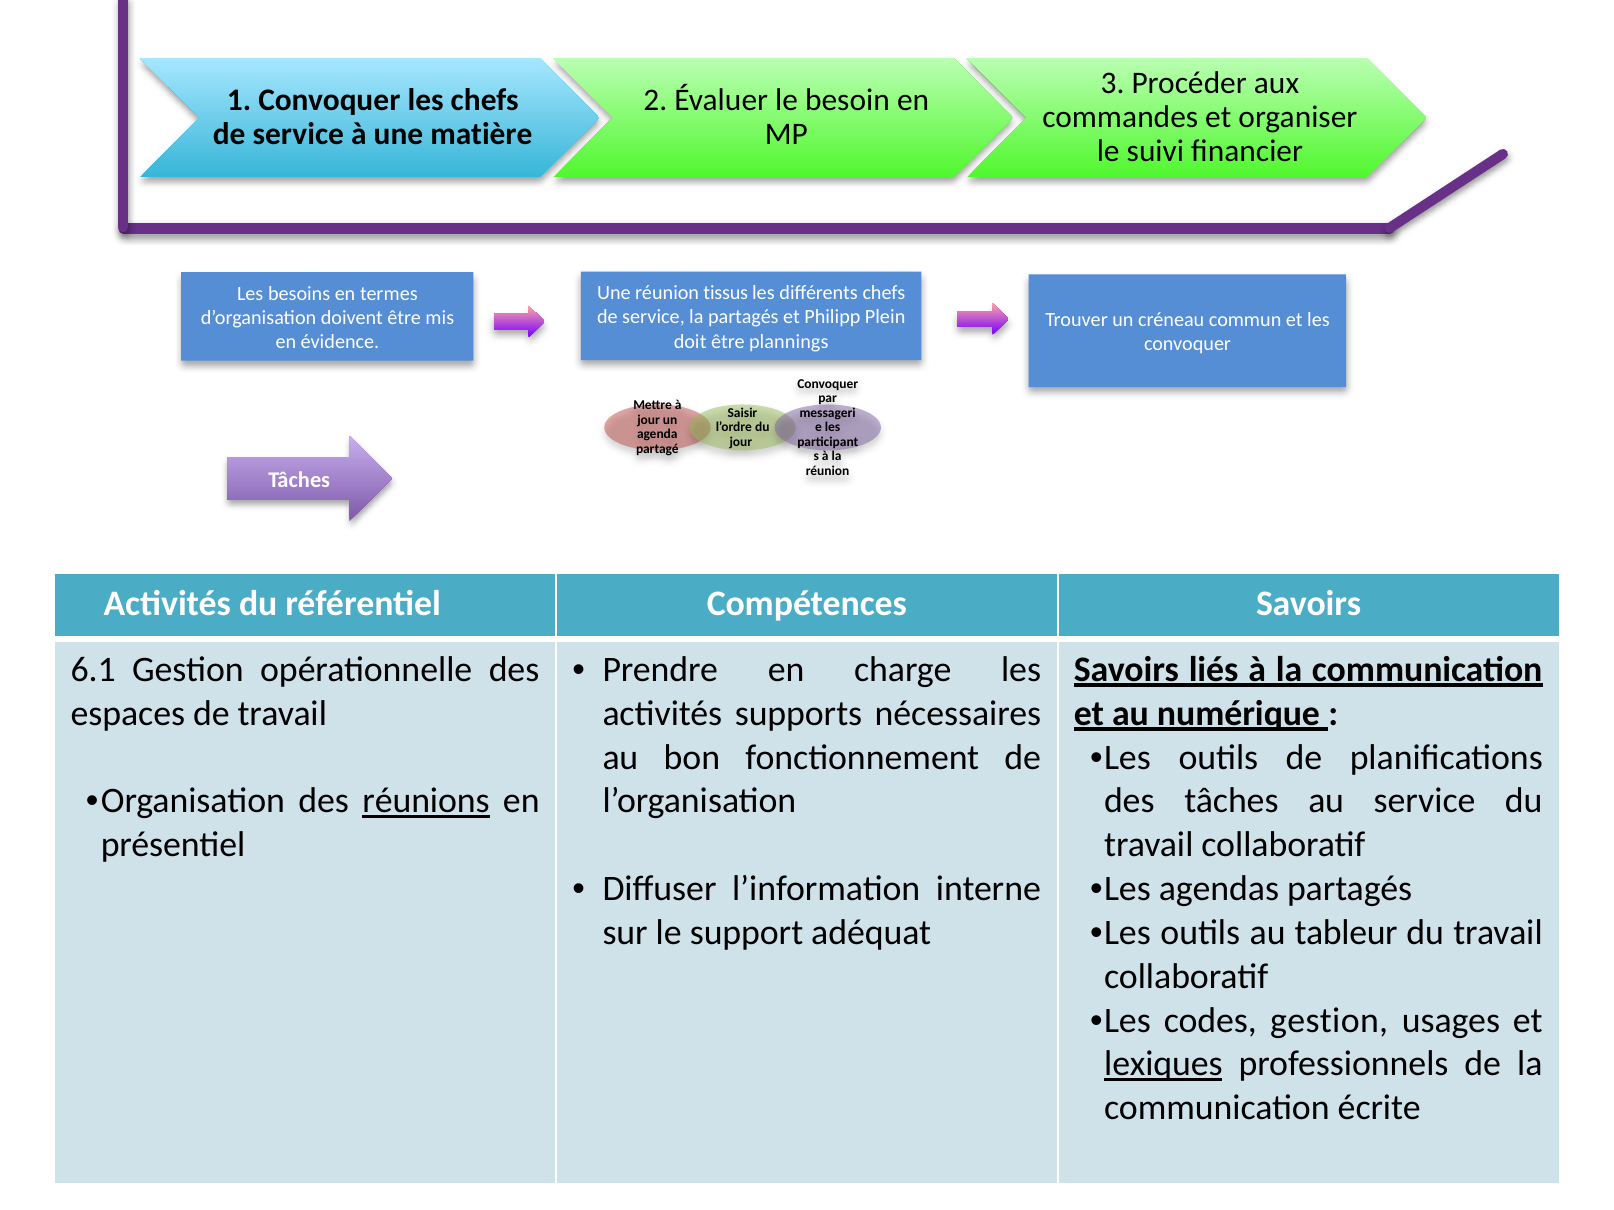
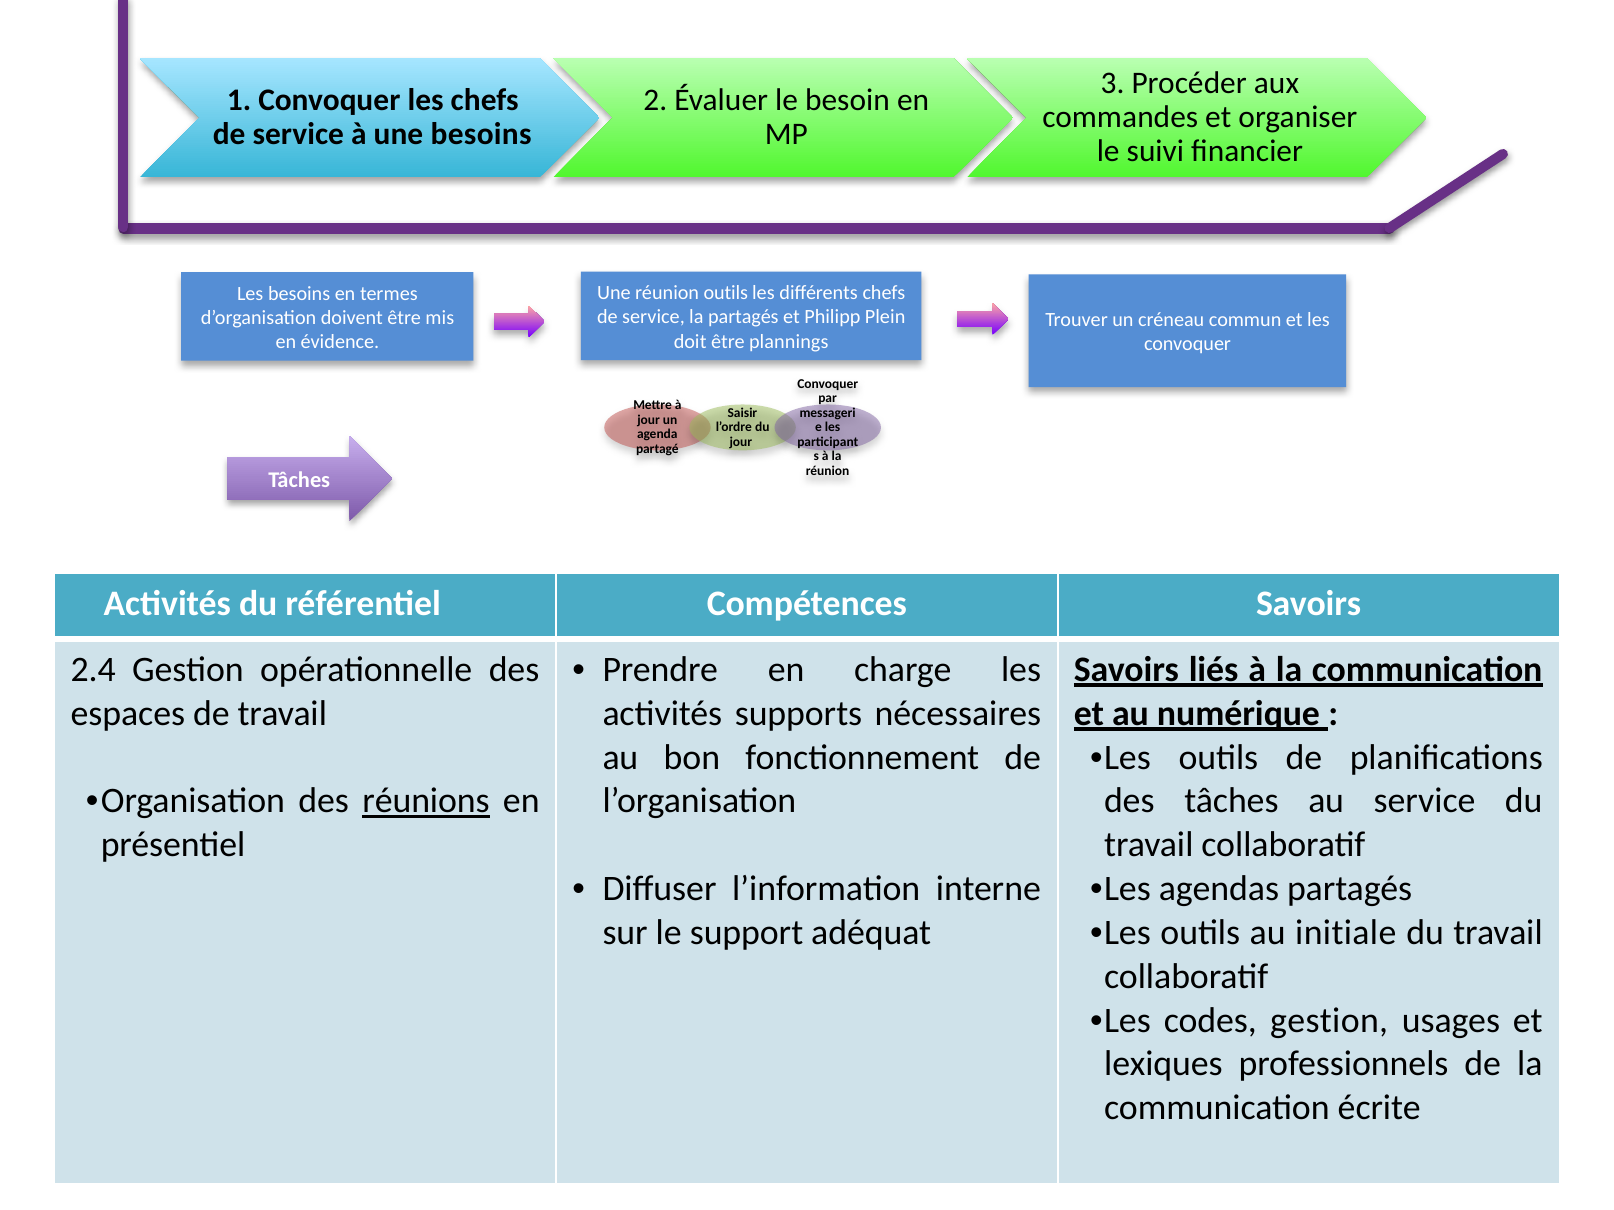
une matière: matière -> besoins
réunion tissus: tissus -> outils
6.1: 6.1 -> 2.4
tableur: tableur -> initiale
lexiques underline: present -> none
